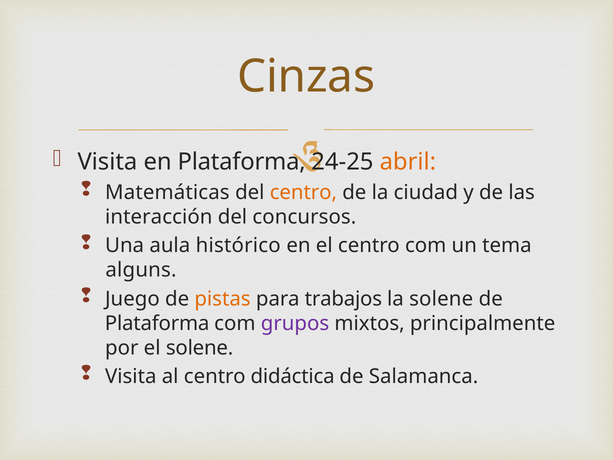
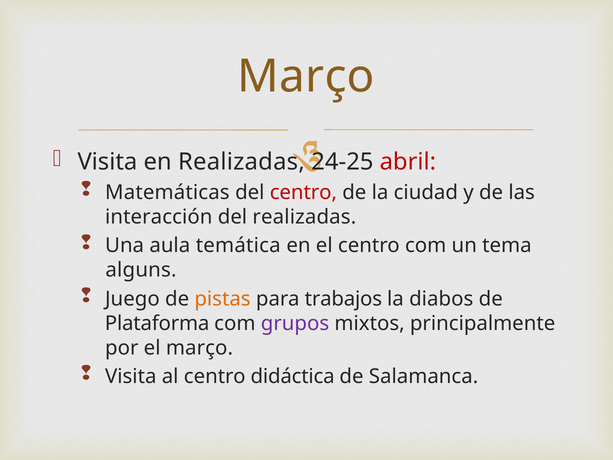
Cinzas at (306, 77): Cinzas -> Março
en Plataforma: Plataforma -> Realizadas
abril colour: orange -> red
centro at (303, 192) colour: orange -> red
del concursos: concursos -> realizadas
histórico: histórico -> temática
la solene: solene -> diabos
el solene: solene -> março
